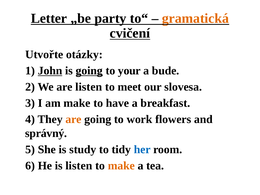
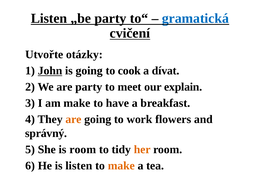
Letter at (49, 18): Letter -> Listen
gramatická colour: orange -> blue
going at (89, 71) underline: present -> none
your: your -> cook
bude: bude -> dívat
are listen: listen -> party
slovesa: slovesa -> explain
is study: study -> room
her colour: blue -> orange
